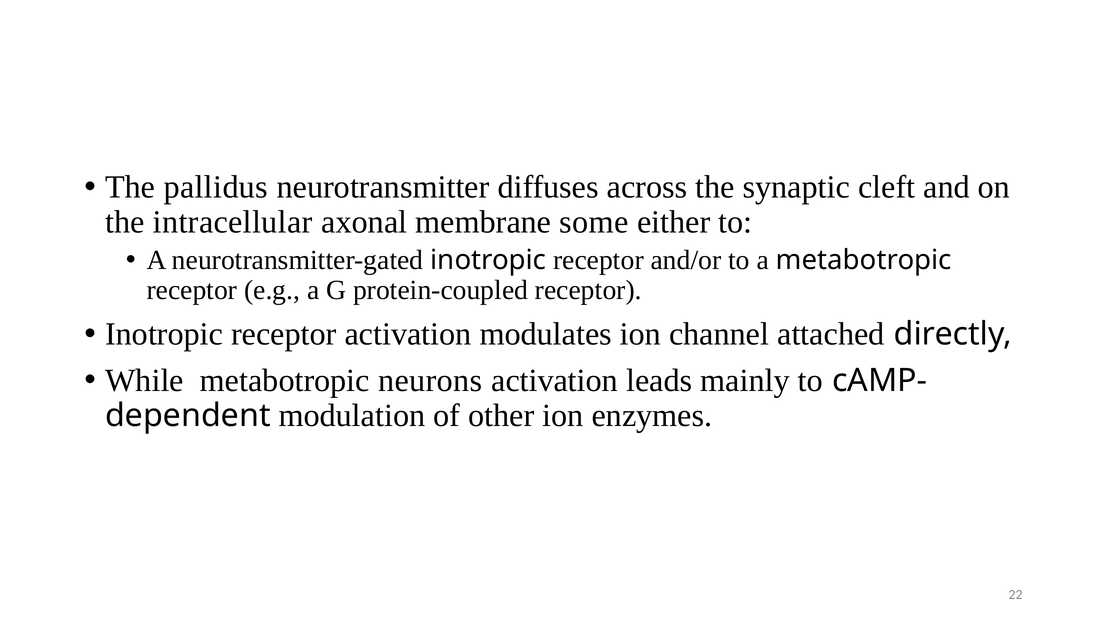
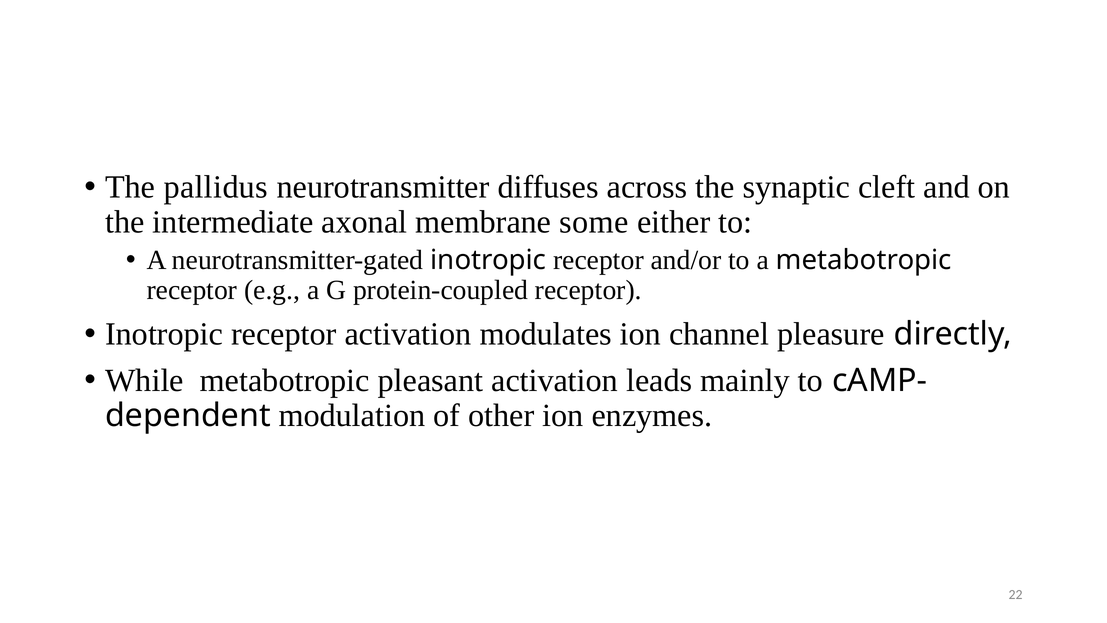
intracellular: intracellular -> intermediate
attached: attached -> pleasure
neurons: neurons -> pleasant
